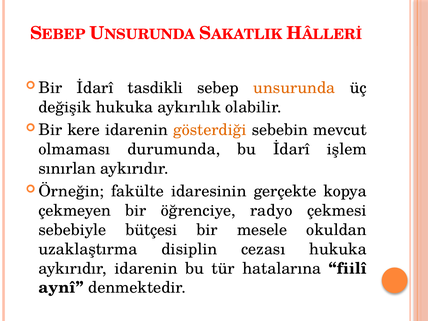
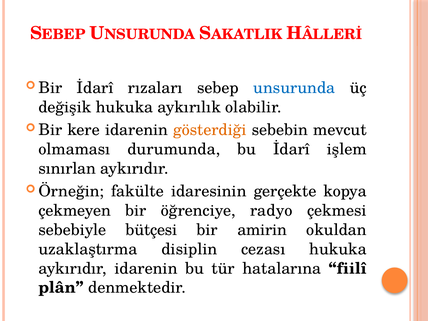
tasdikli: tasdikli -> rızaları
unsurunda colour: orange -> blue
mesele: mesele -> amirin
aynî: aynî -> plân
